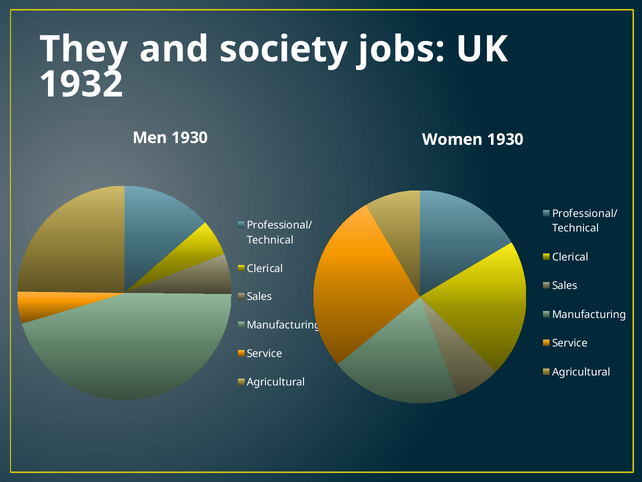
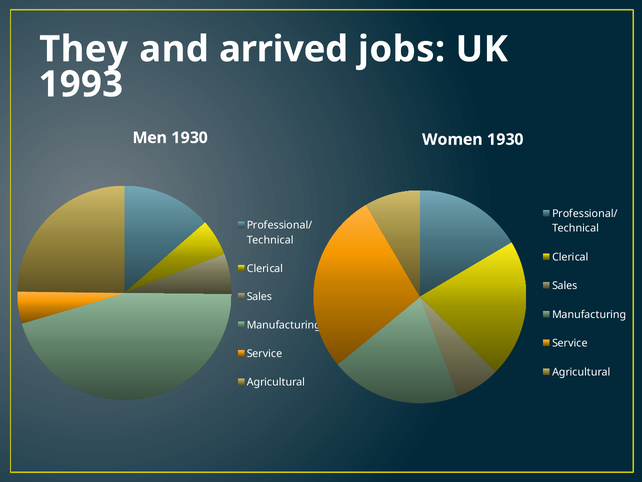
society: society -> arrived
1932: 1932 -> 1993
